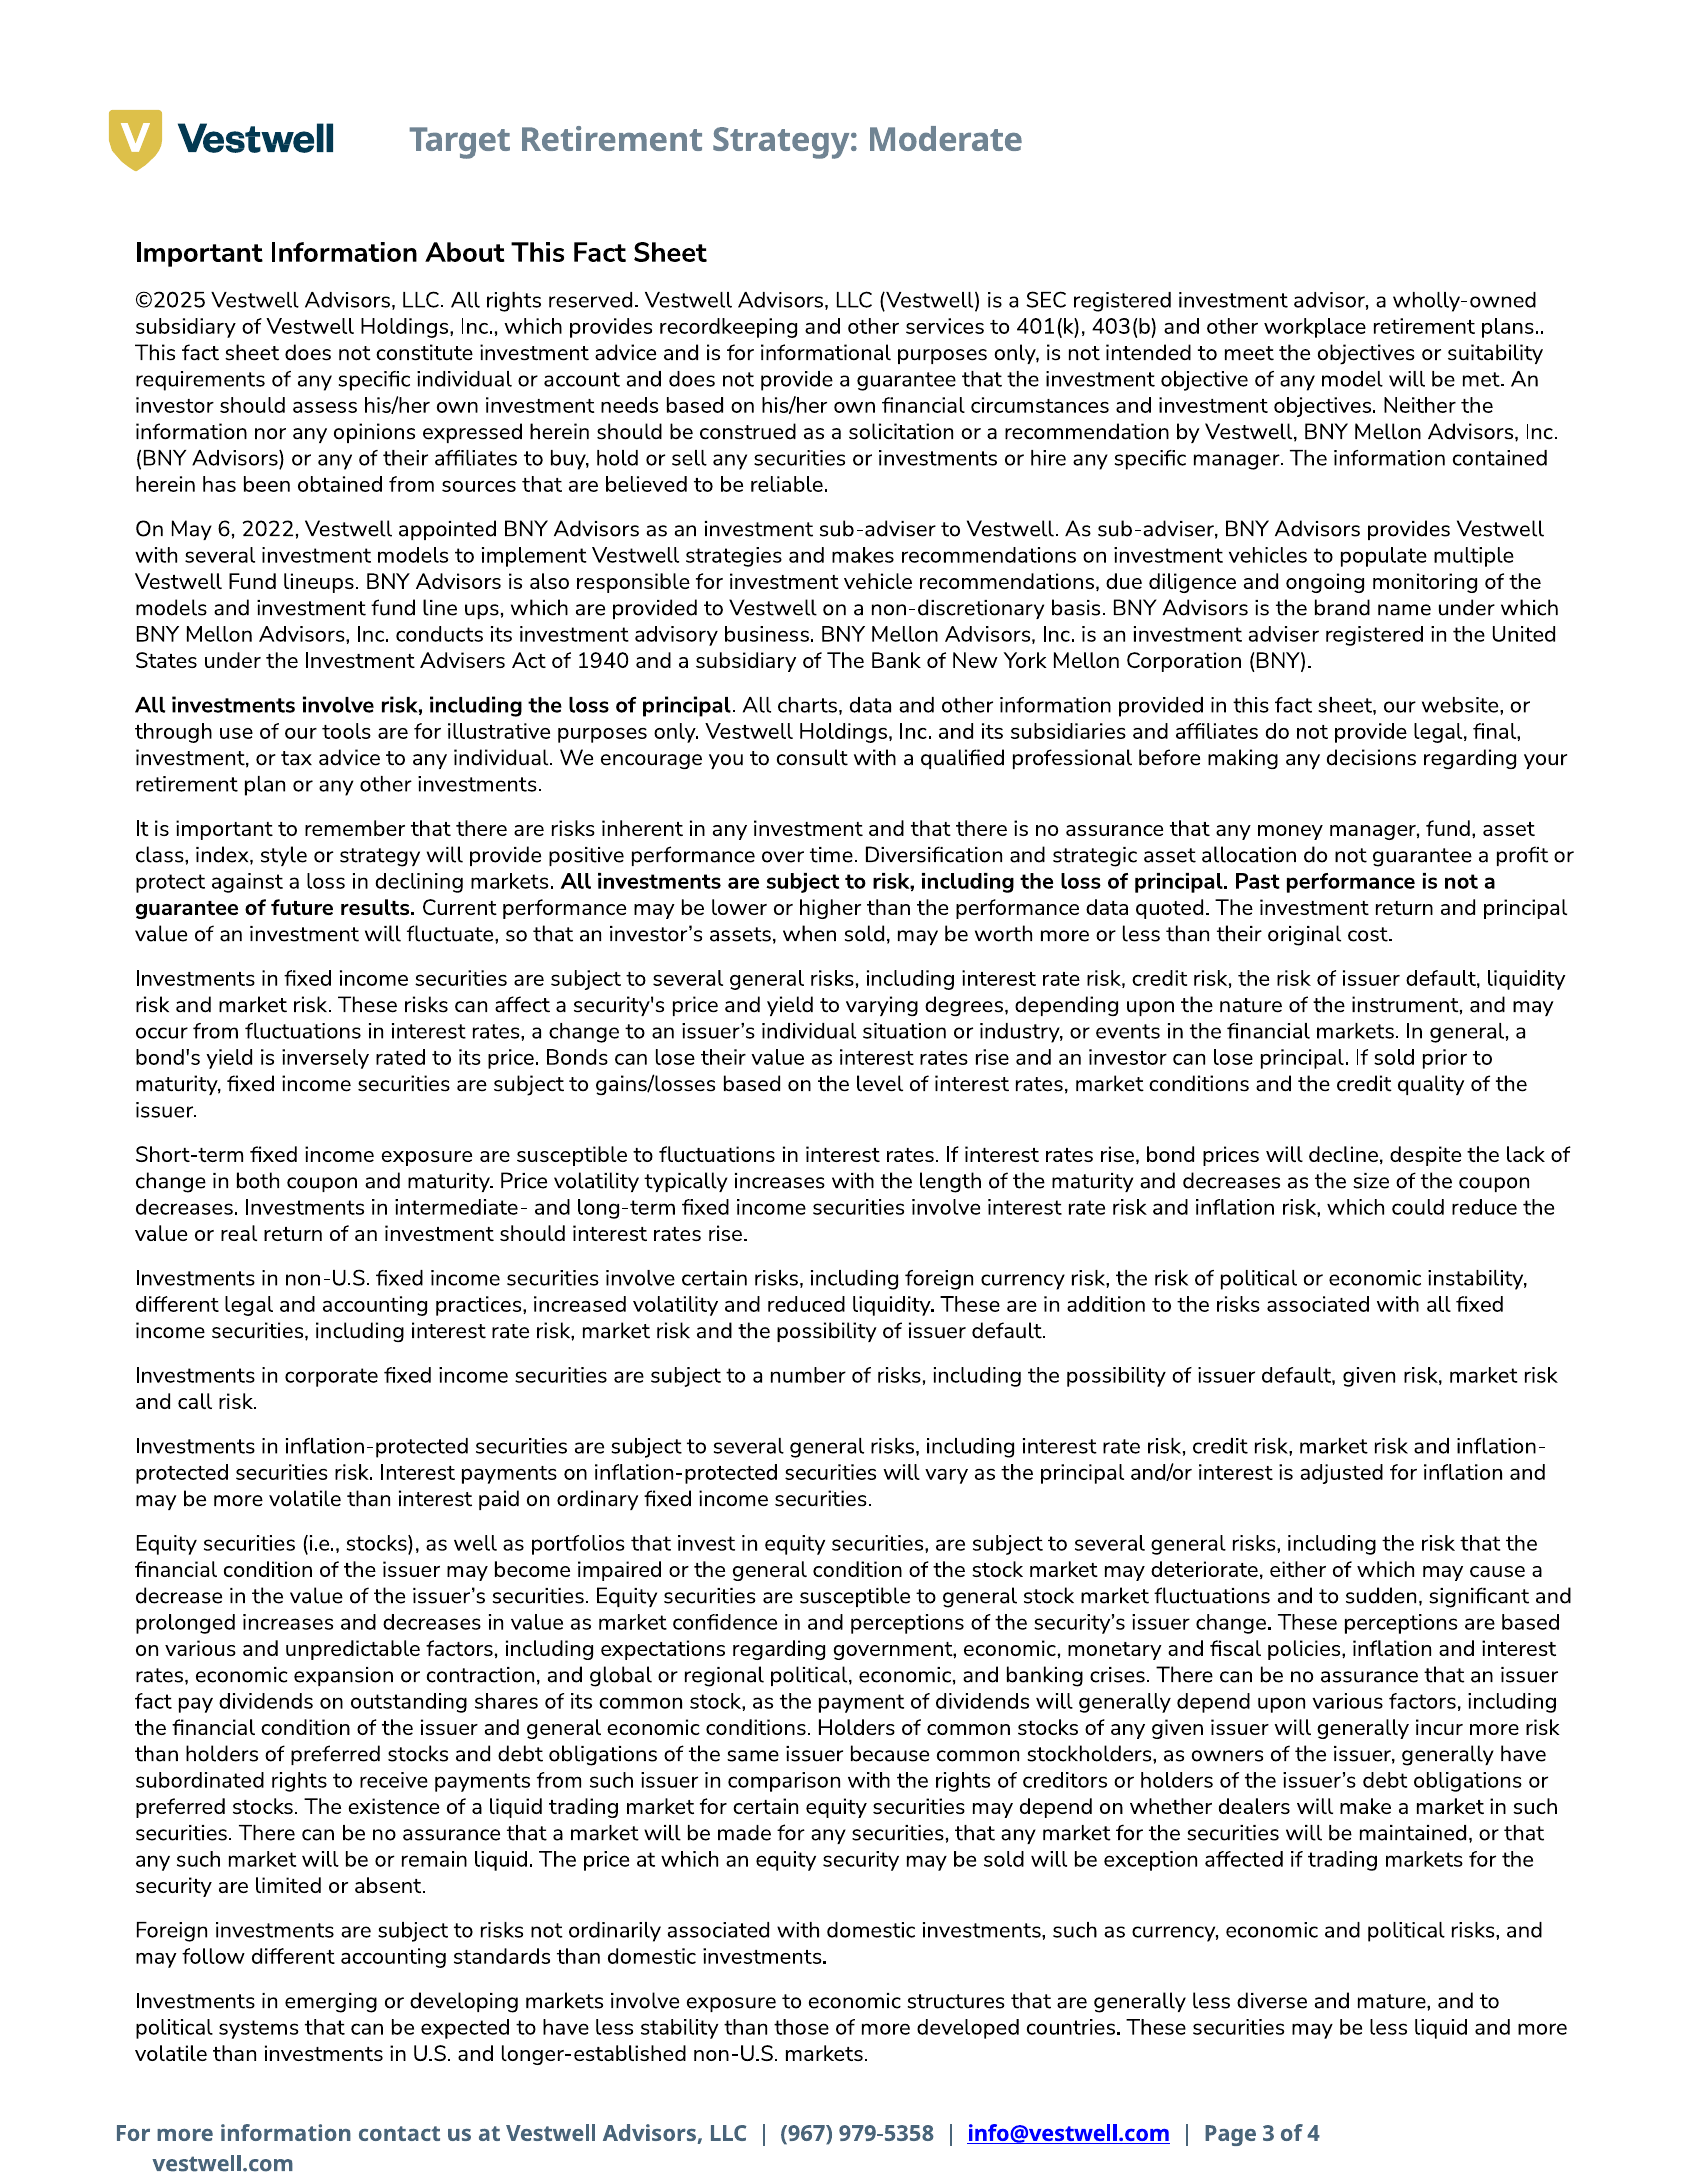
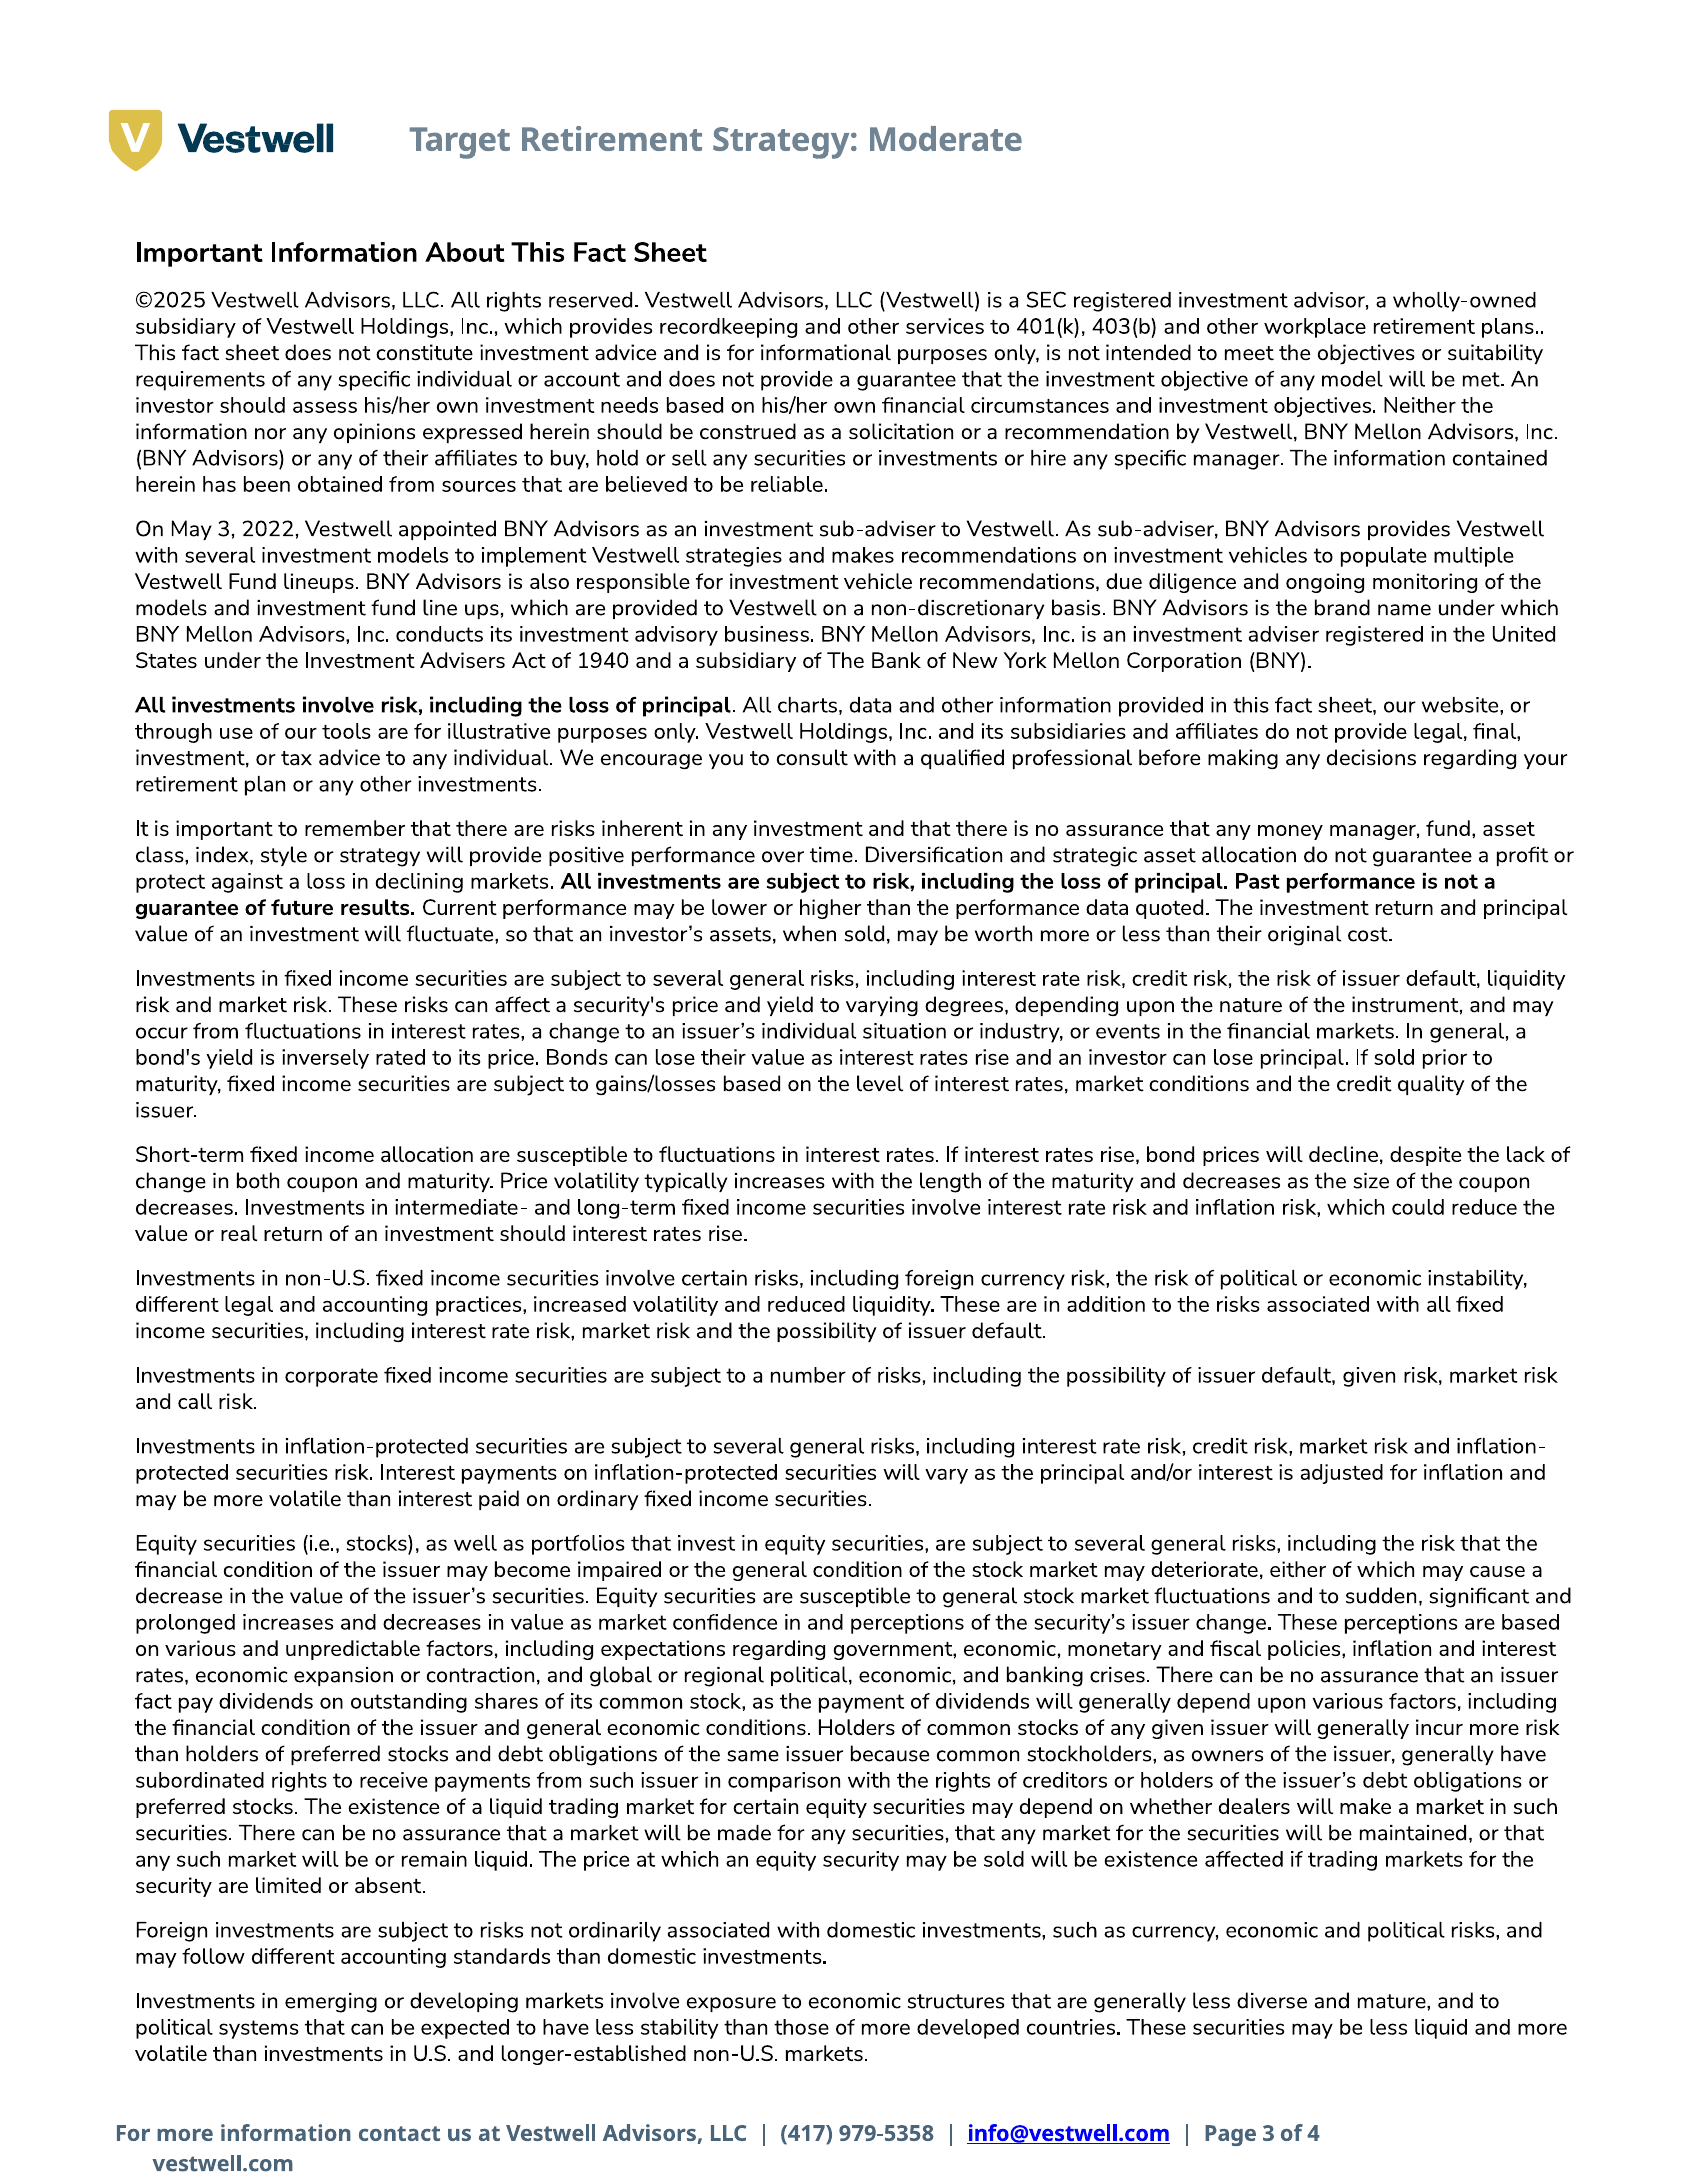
May 6: 6 -> 3
income exposure: exposure -> allocation
be exception: exception -> existence
967: 967 -> 417
